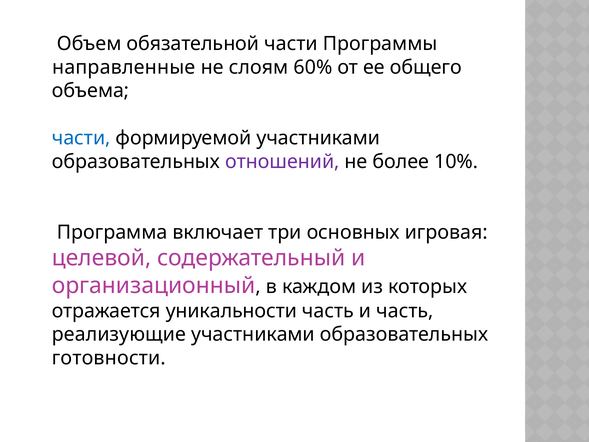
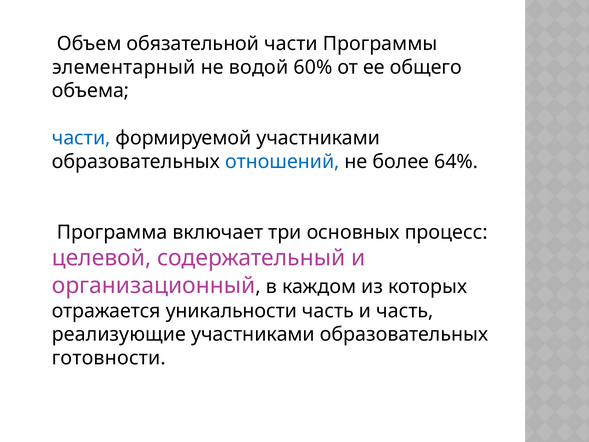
направленные: направленные -> элементарный
слоям: слоям -> водой
отношений colour: purple -> blue
10%: 10% -> 64%
игровая: игровая -> процесс
